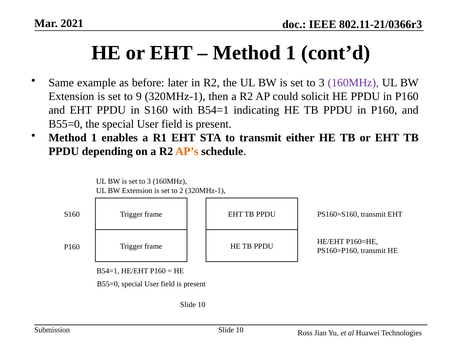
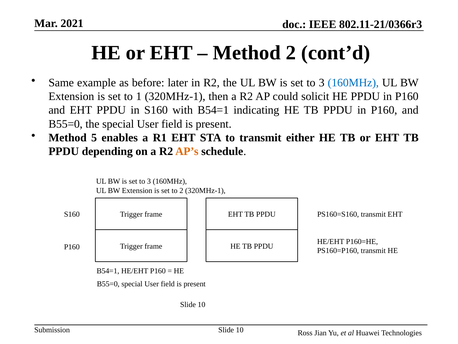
1 at (291, 53): 1 -> 2
160MHz at (353, 83) colour: purple -> blue
9: 9 -> 1
1 at (94, 137): 1 -> 5
